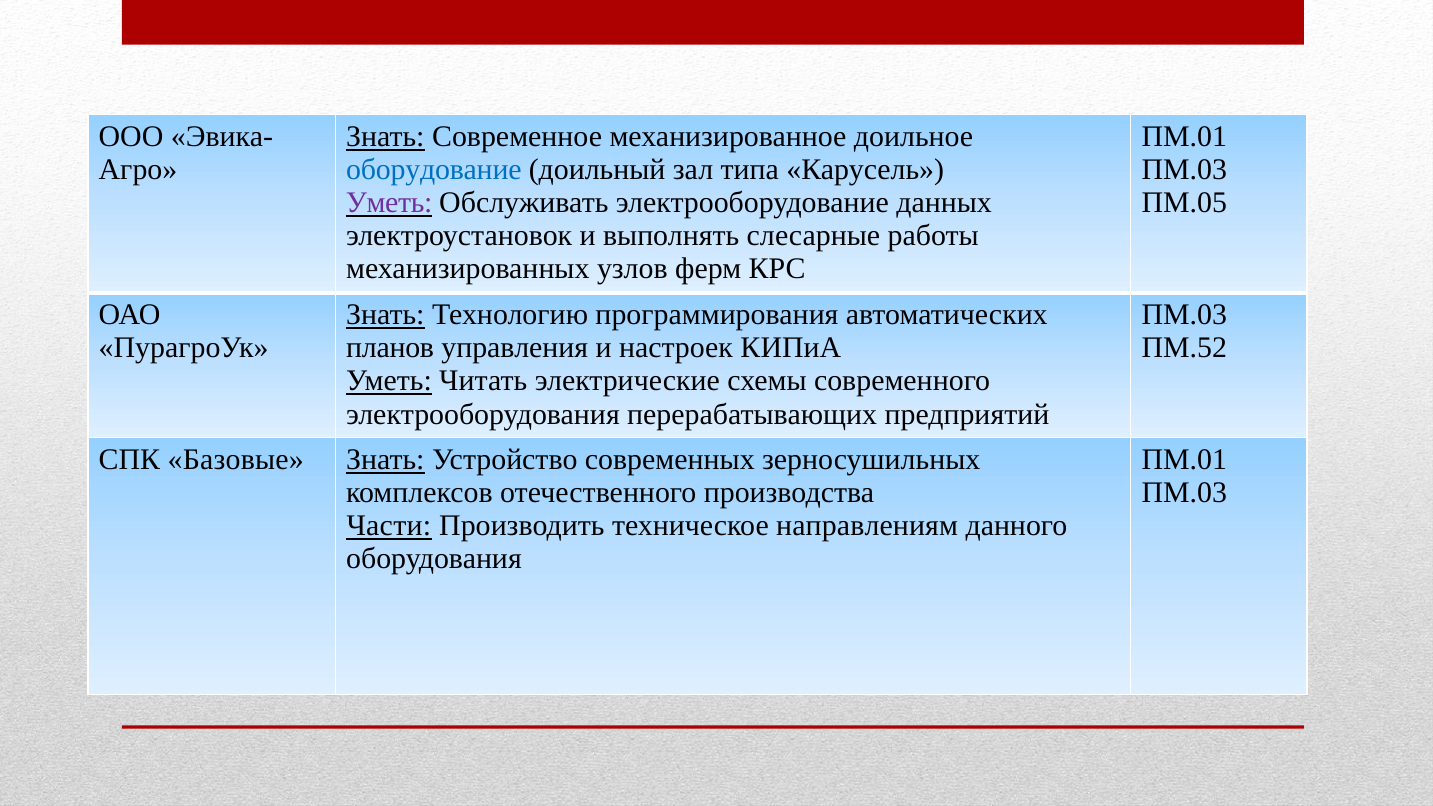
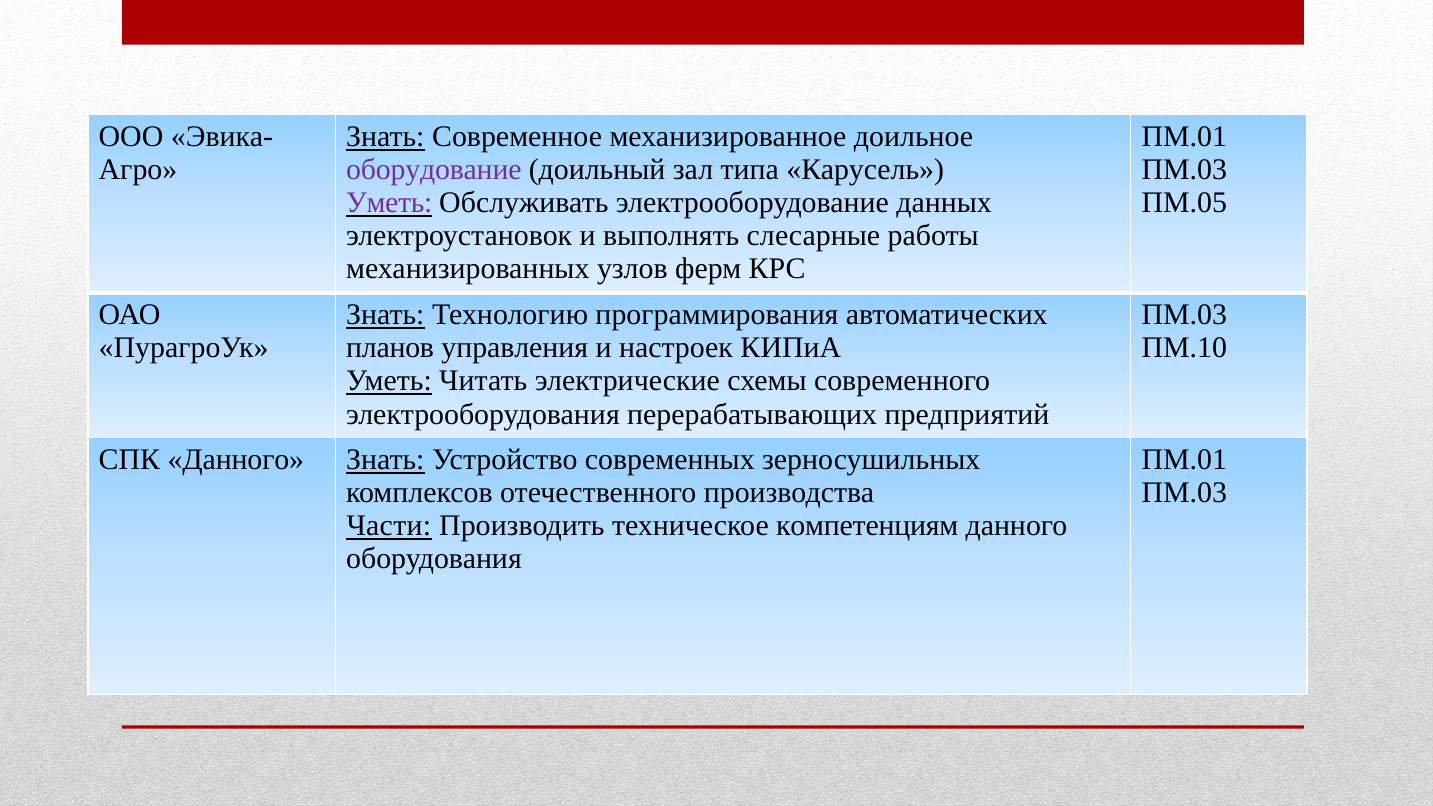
оборудование colour: blue -> purple
ПМ.52: ПМ.52 -> ПМ.10
СПК Базовые: Базовые -> Данного
направлениям: направлениям -> компетенциям
